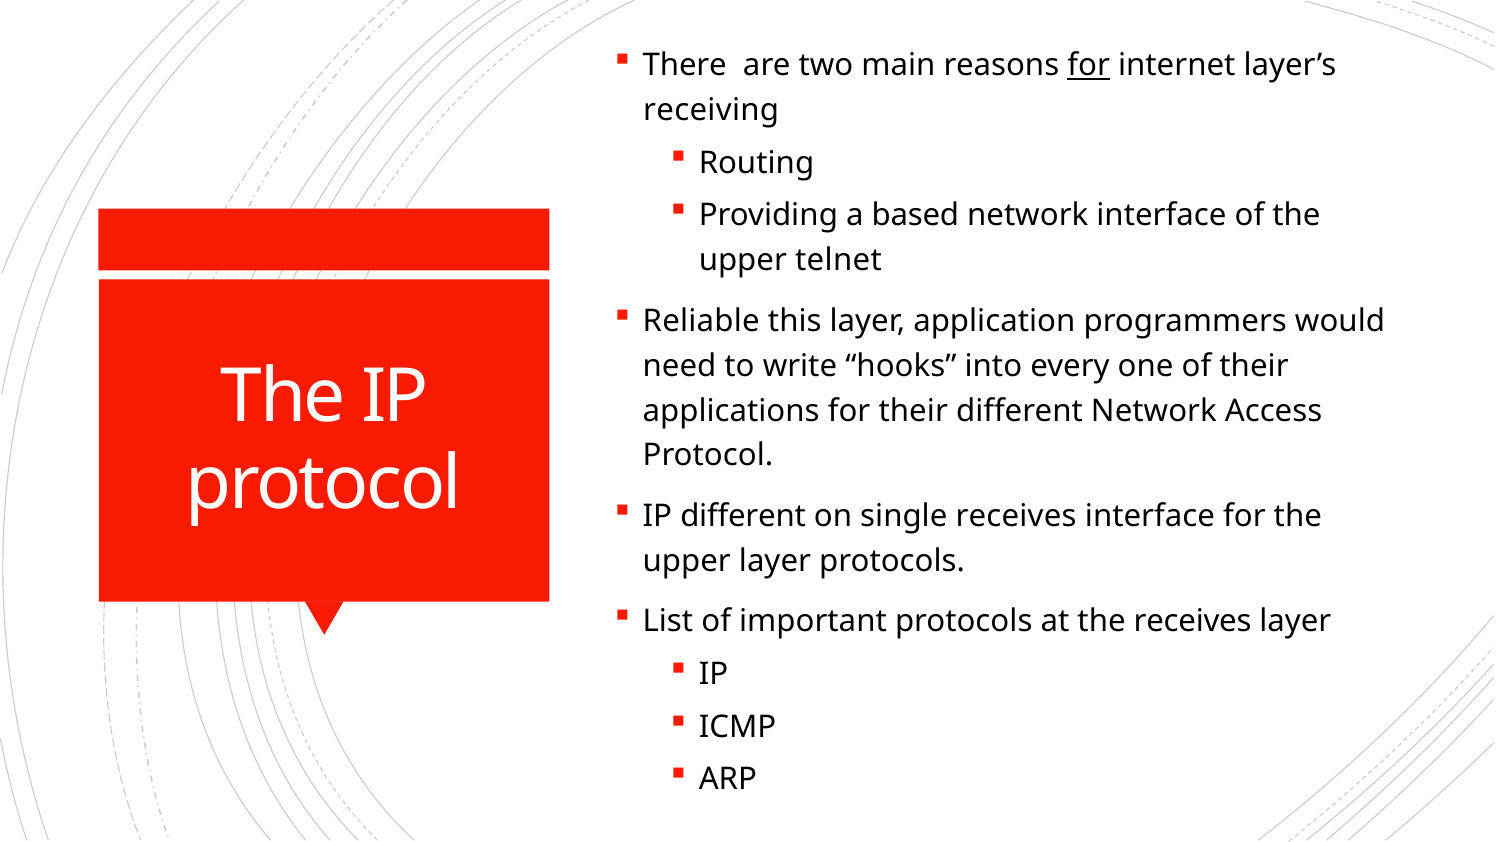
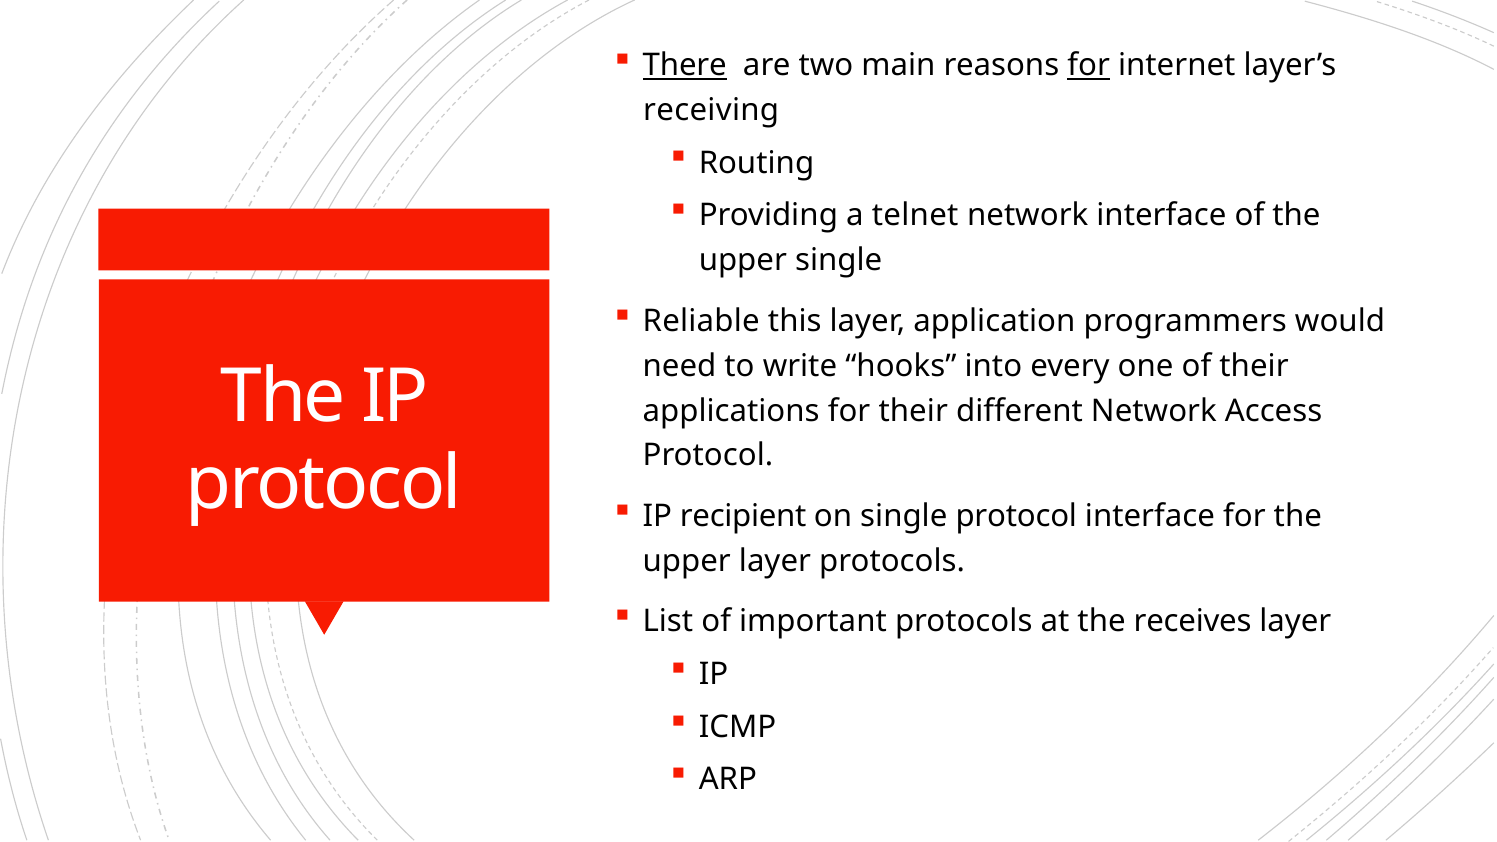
There underline: none -> present
based: based -> telnet
upper telnet: telnet -> single
IP different: different -> recipient
single receives: receives -> protocol
